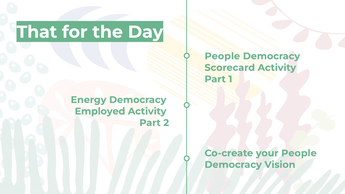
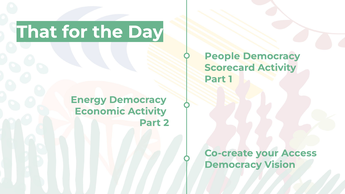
Employed: Employed -> Economic
your People: People -> Access
